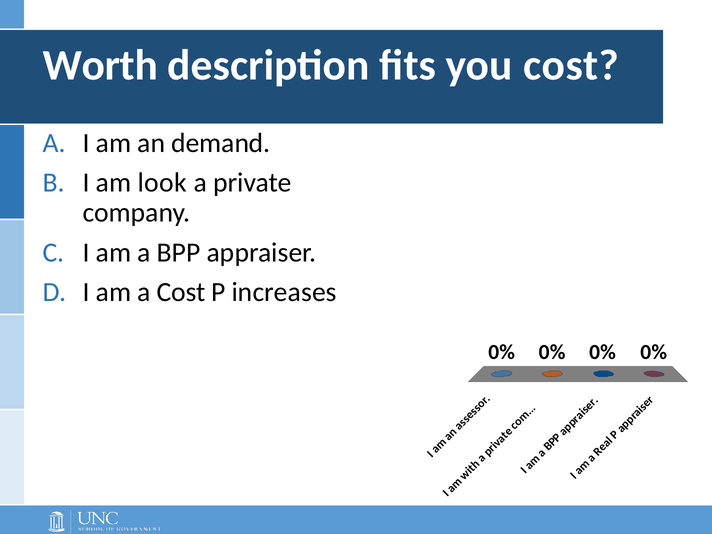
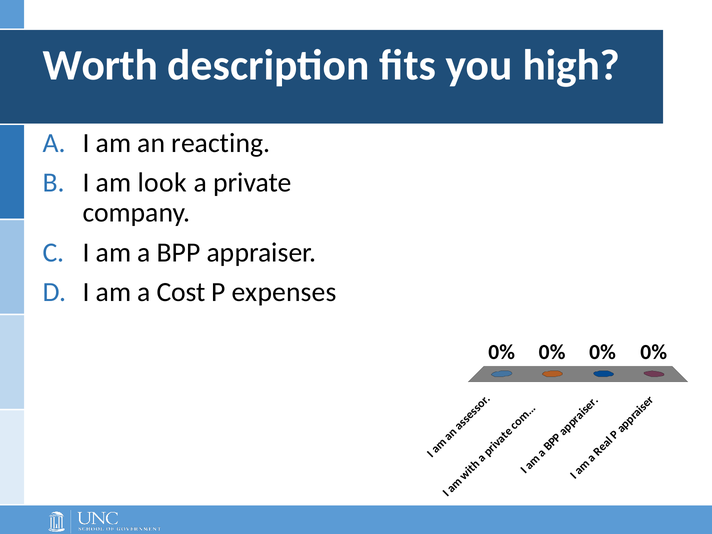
you cost: cost -> high
demand: demand -> reacting
increases: increases -> expenses
